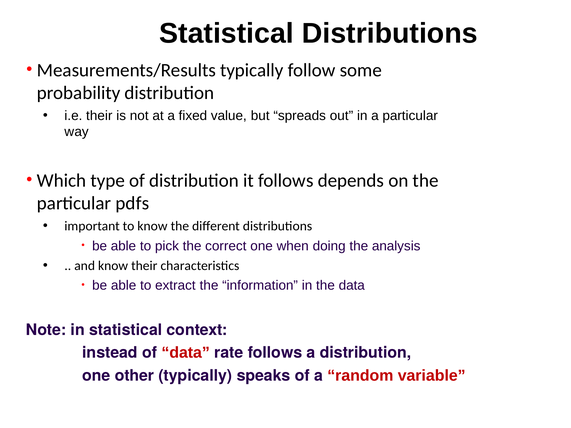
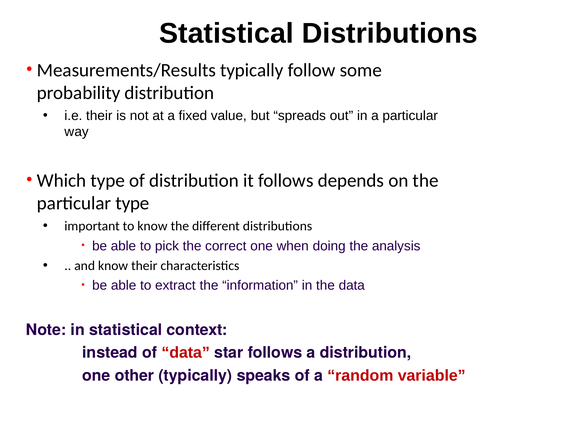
particular pdfs: pdfs -> type
rate: rate -> star
